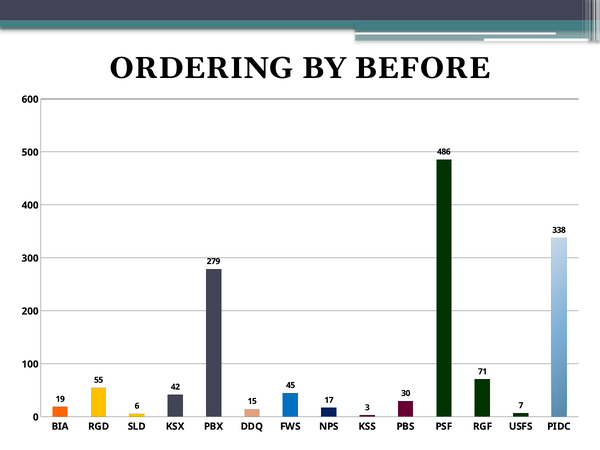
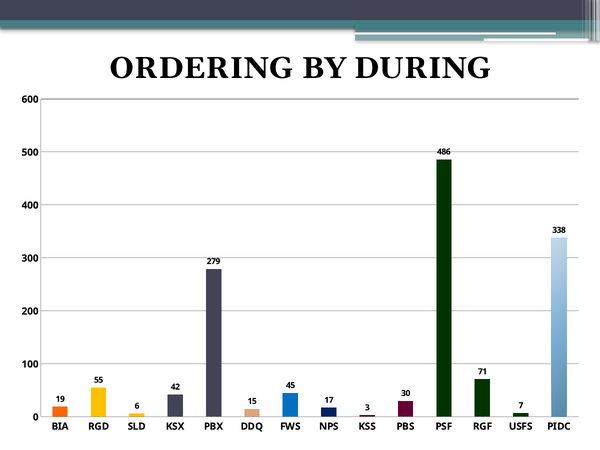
BEFORE: BEFORE -> DURING
